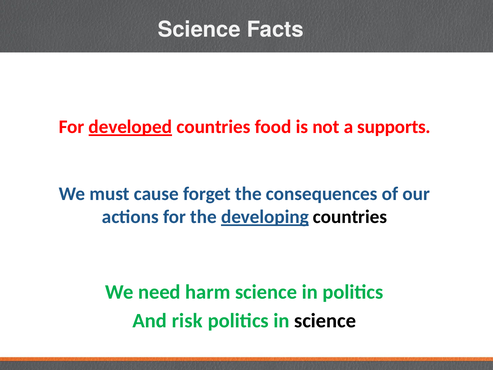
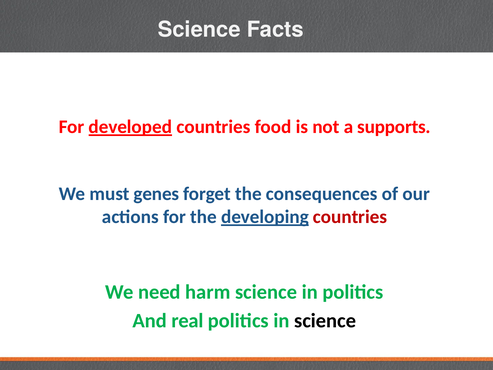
cause: cause -> genes
countries at (350, 217) colour: black -> red
risk: risk -> real
